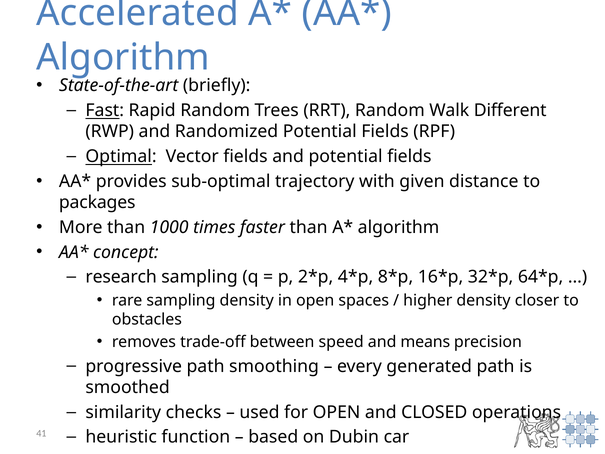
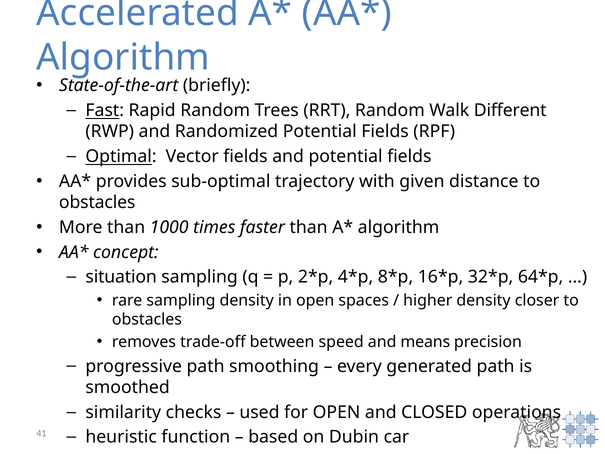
packages at (97, 202): packages -> obstacles
research: research -> situation
